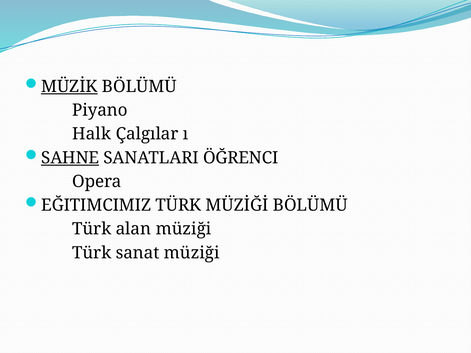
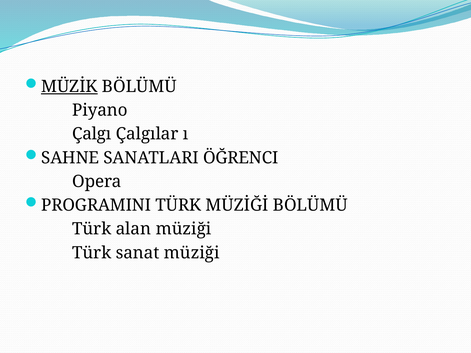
Halk: Halk -> Çalgı
SAHNE underline: present -> none
EĞITIMCIMIZ: EĞITIMCIMIZ -> PROGRAMINI
